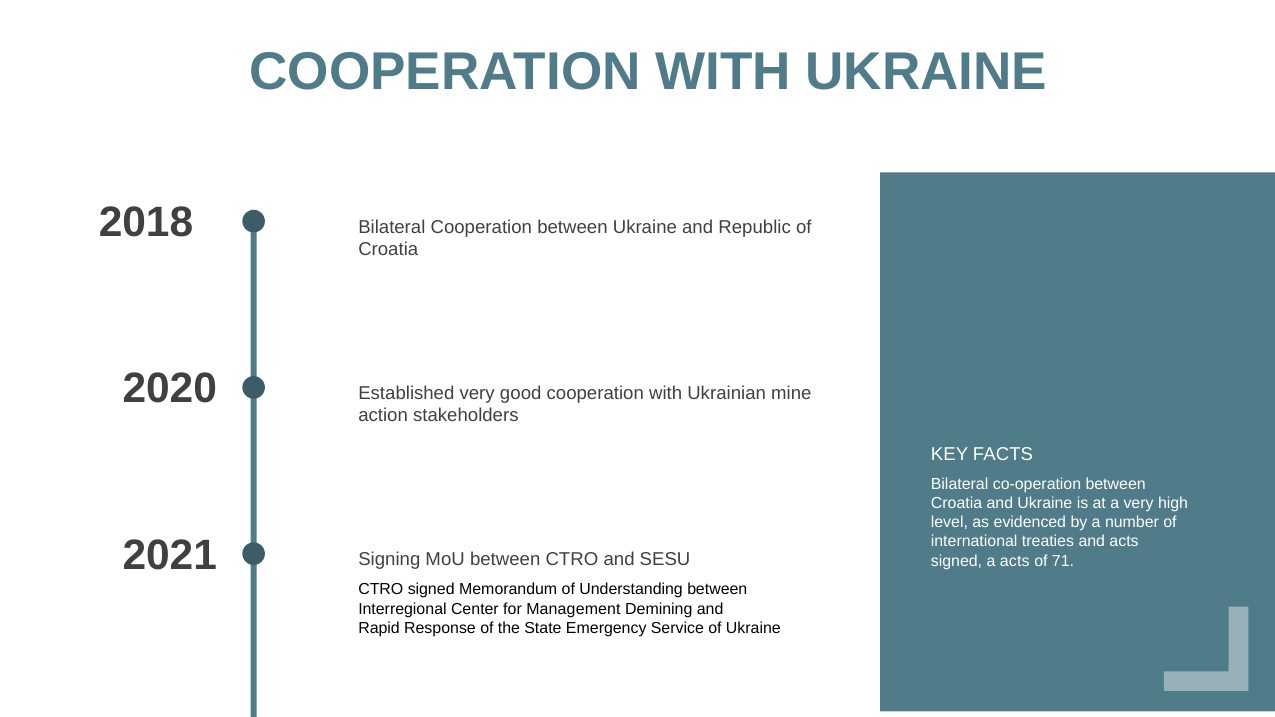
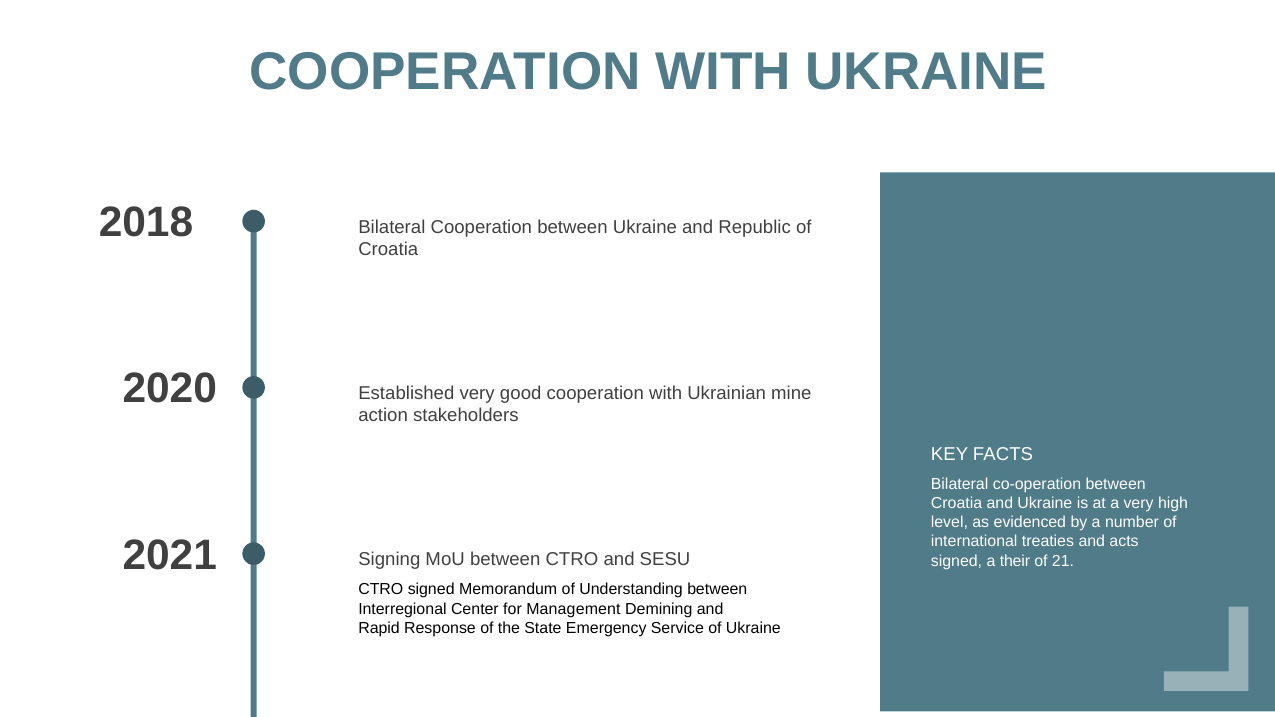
a acts: acts -> their
71: 71 -> 21
